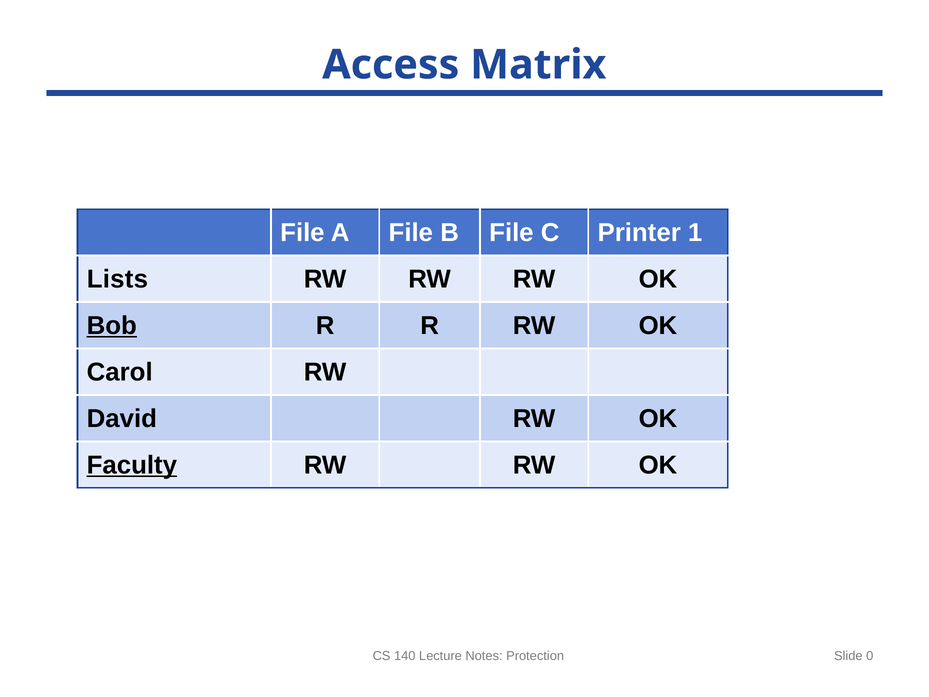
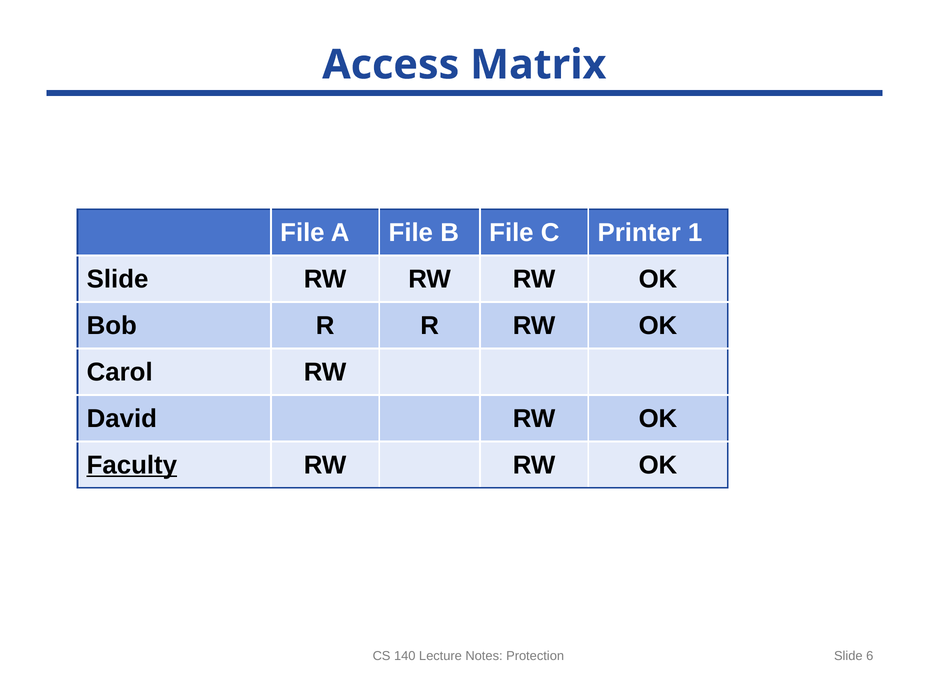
Lists at (117, 279): Lists -> Slide
Bob underline: present -> none
0: 0 -> 6
